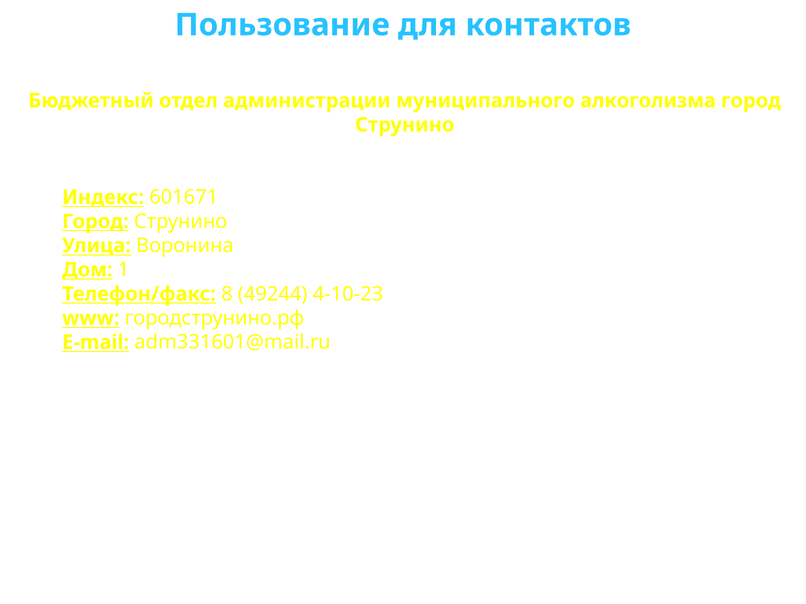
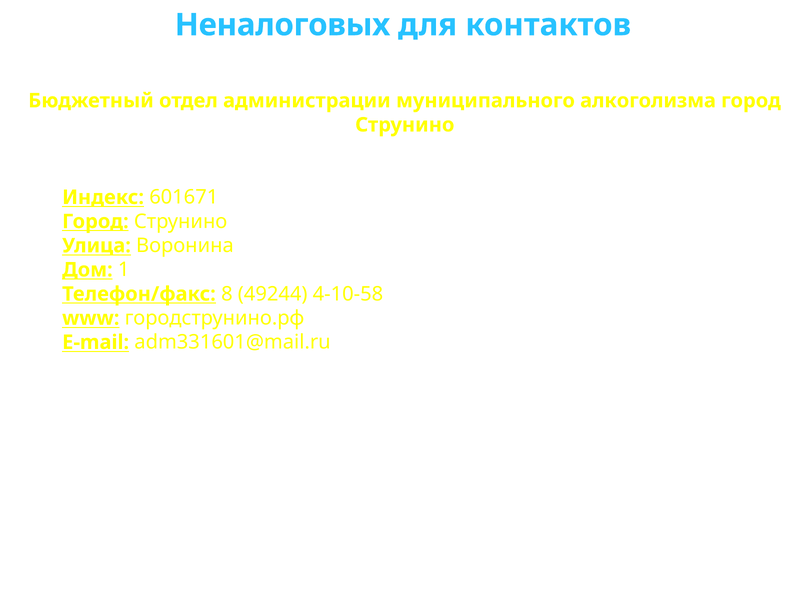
Пользование: Пользование -> Неналоговых
4-10-23: 4-10-23 -> 4-10-58
